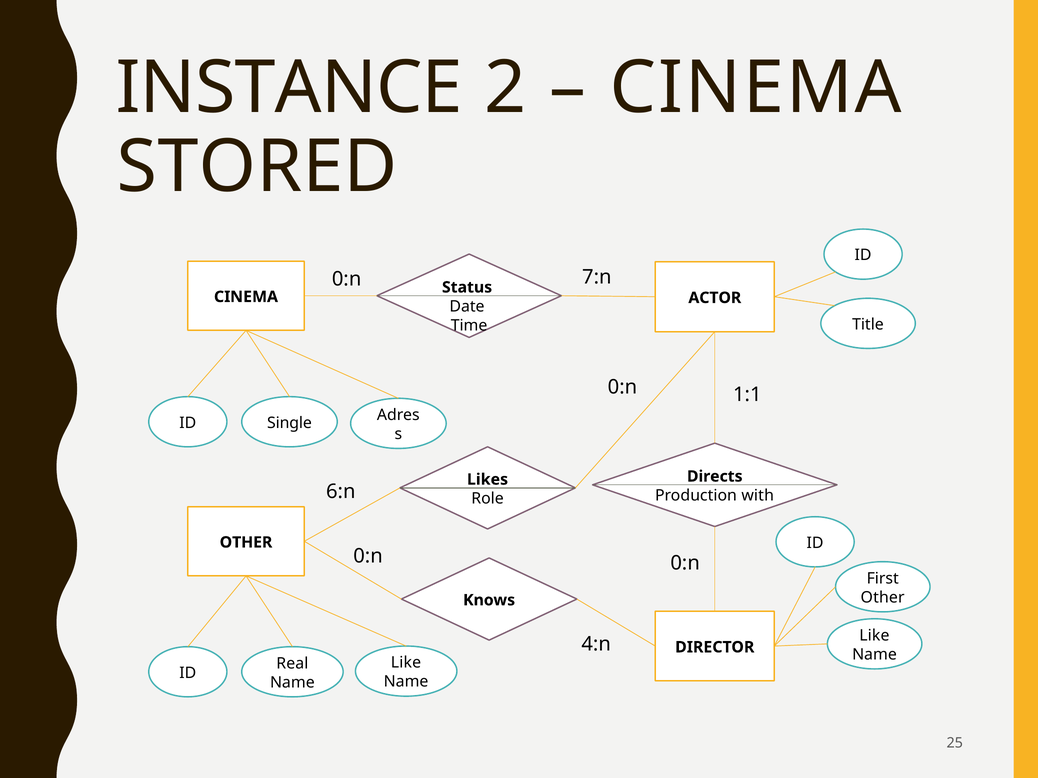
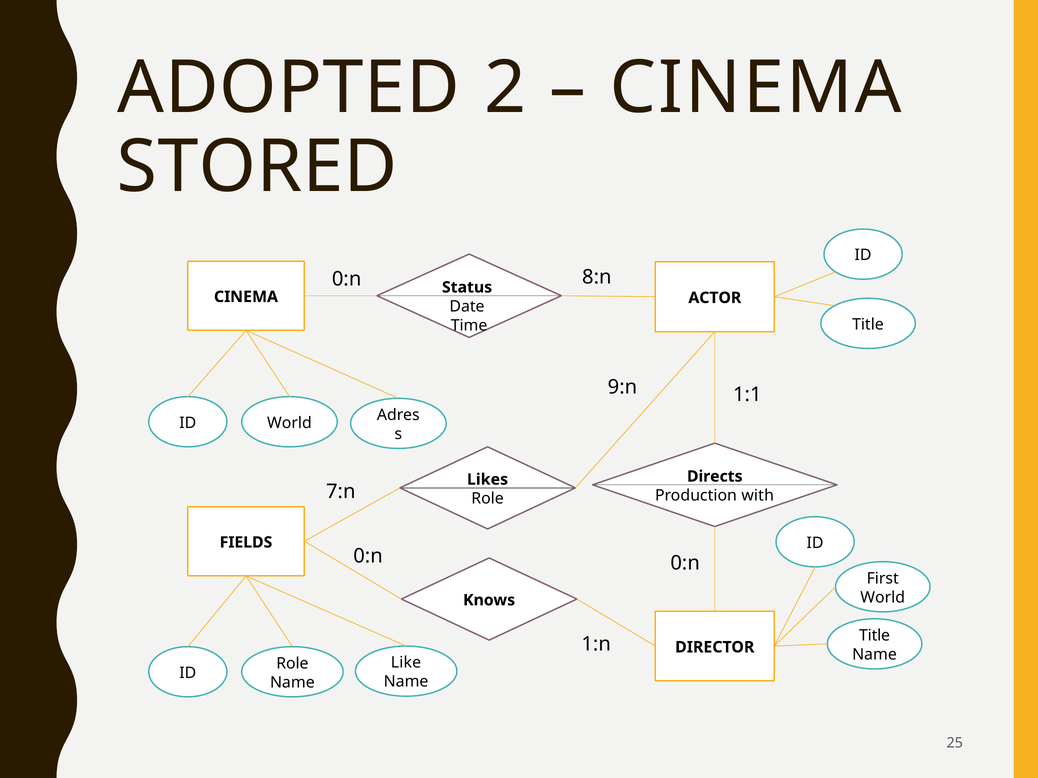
INSTANCE: INSTANCE -> ADOPTED
7:n: 7:n -> 8:n
0:n at (622, 387): 0:n -> 9:n
ID Single: Single -> World
6:n: 6:n -> 7:n
OTHER at (246, 543): OTHER -> FIELDS
Other at (883, 598): Other -> World
Like at (874, 636): Like -> Title
4:n: 4:n -> 1:n
Real at (292, 664): Real -> Role
